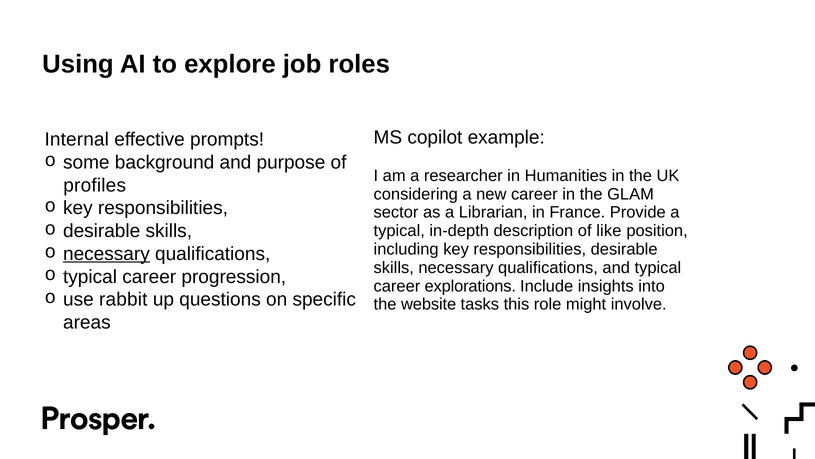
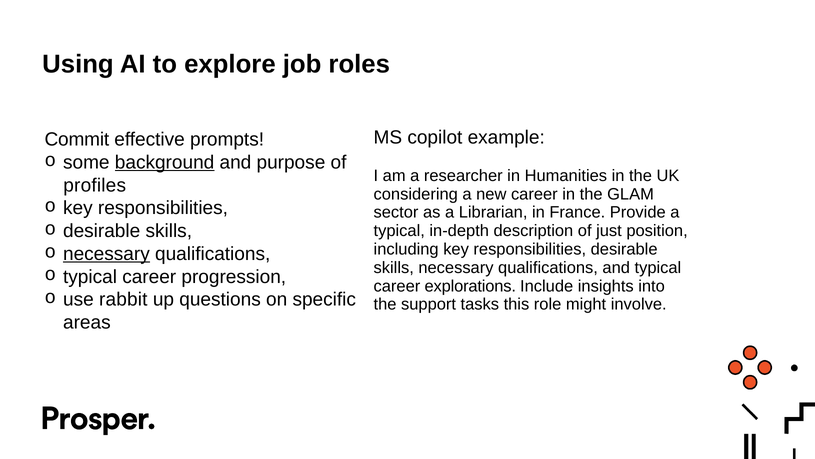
Internal: Internal -> Commit
background underline: none -> present
like: like -> just
website: website -> support
